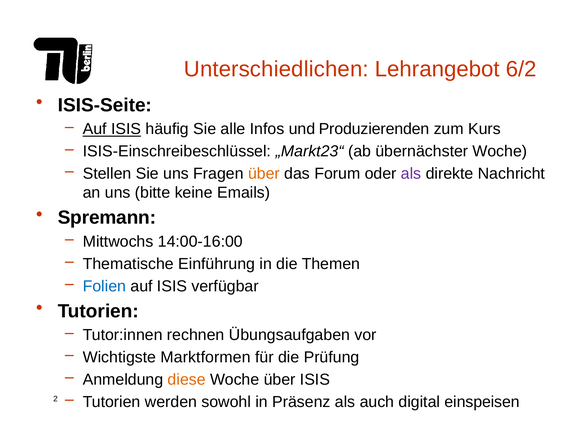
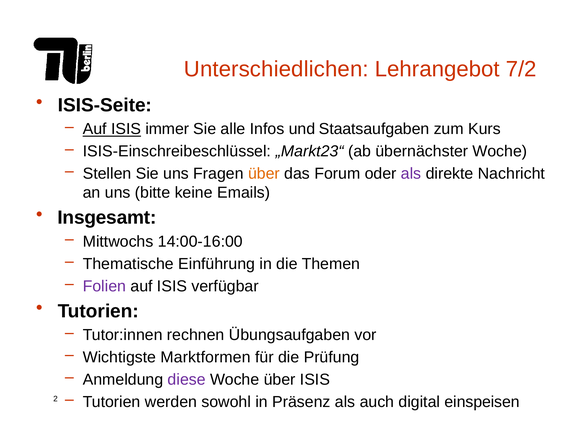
6/2: 6/2 -> 7/2
häufig: häufig -> immer
Produzierenden: Produzierenden -> Staatsaufgaben
Spremann: Spremann -> Insgesamt
Folien colour: blue -> purple
diese colour: orange -> purple
